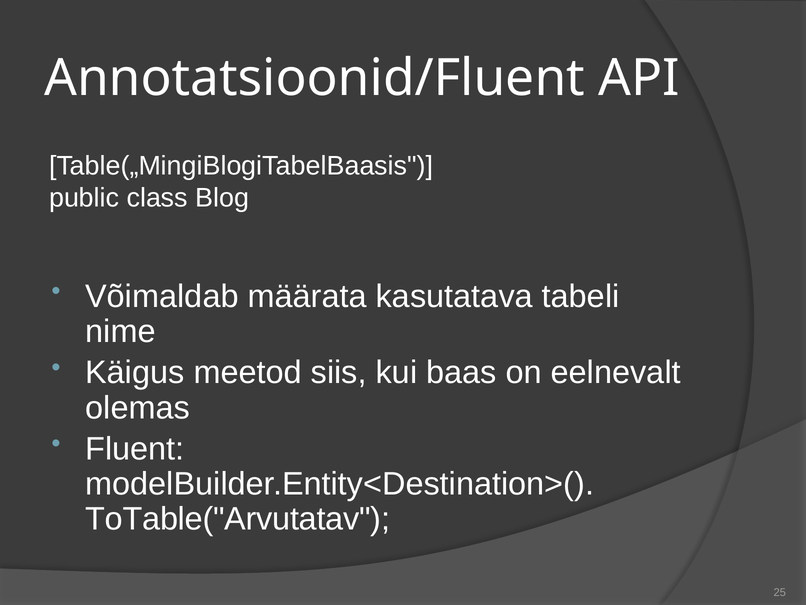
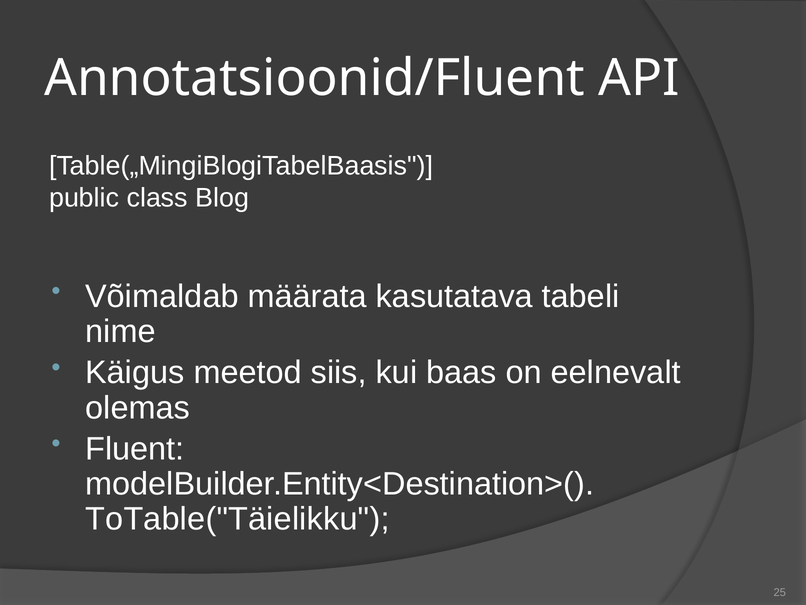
ToTable("Arvutatav: ToTable("Arvutatav -> ToTable("Täielikku
